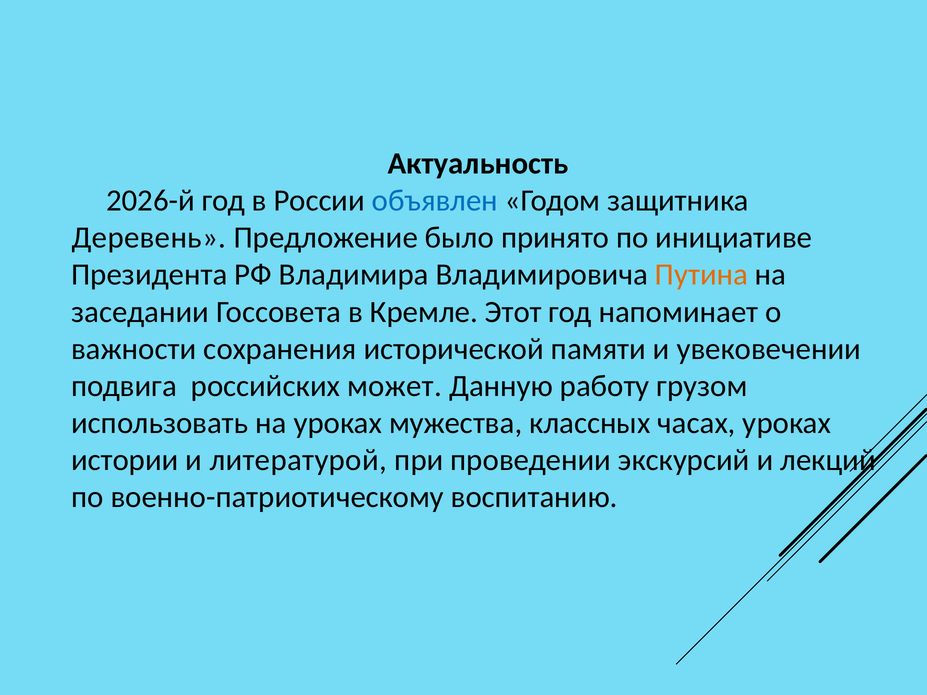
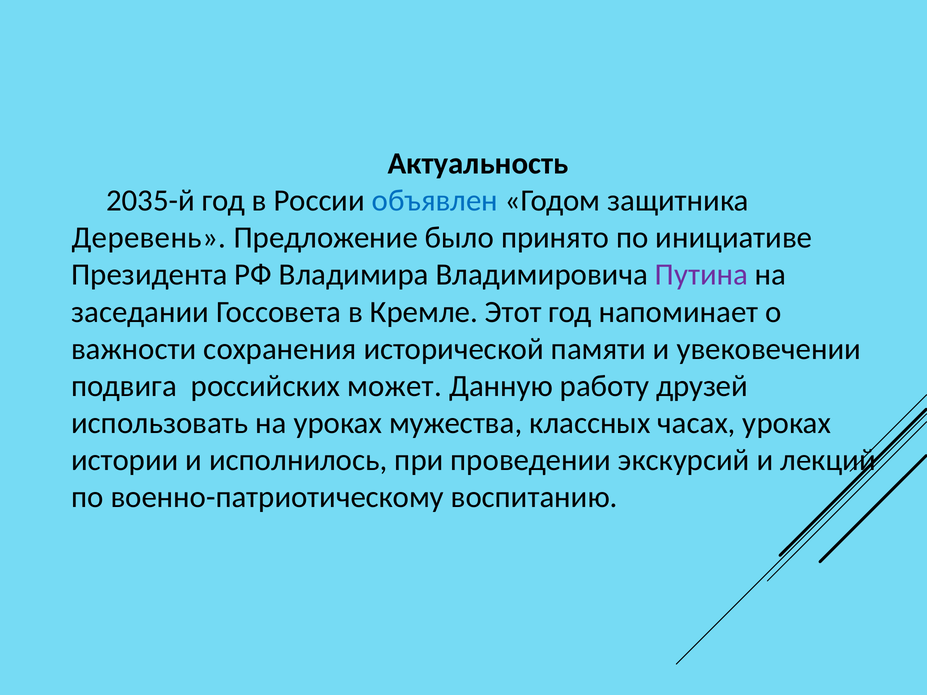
2026-й: 2026-й -> 2035-й
Путина colour: orange -> purple
грузом: грузом -> друзей
литературой: литературой -> исполнилось
